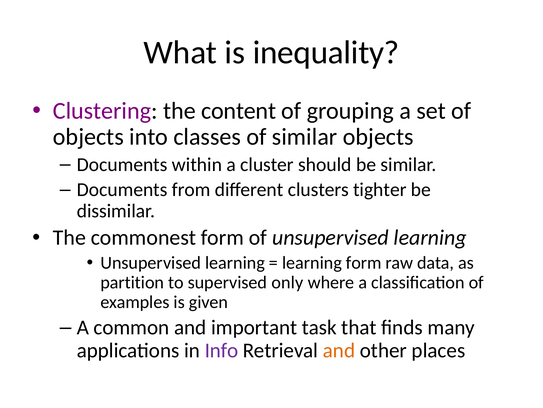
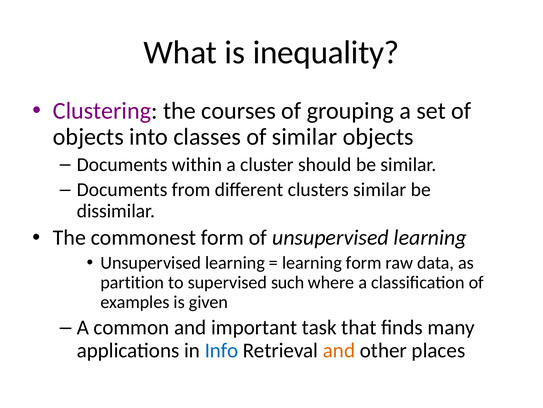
content: content -> courses
clusters tighter: tighter -> similar
only: only -> such
Info colour: purple -> blue
